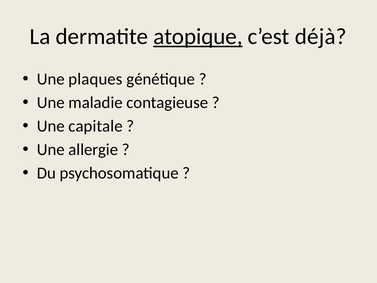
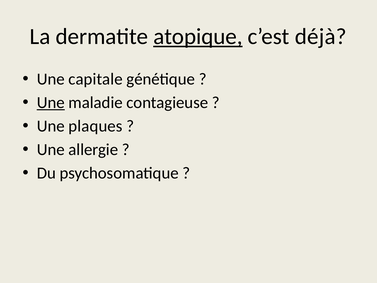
plaques: plaques -> capitale
Une at (51, 103) underline: none -> present
capitale: capitale -> plaques
